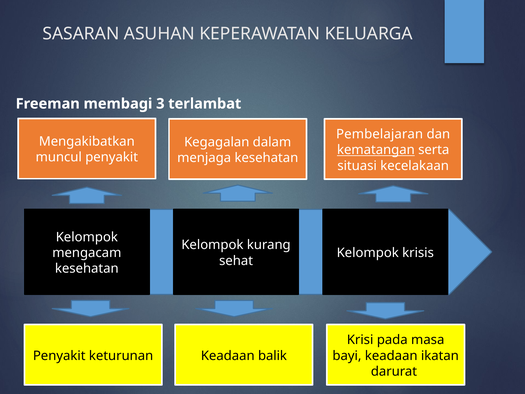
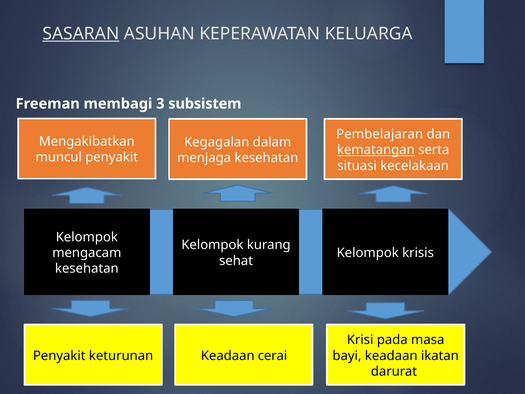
SASARAN underline: none -> present
terlambat: terlambat -> subsistem
balik: balik -> cerai
